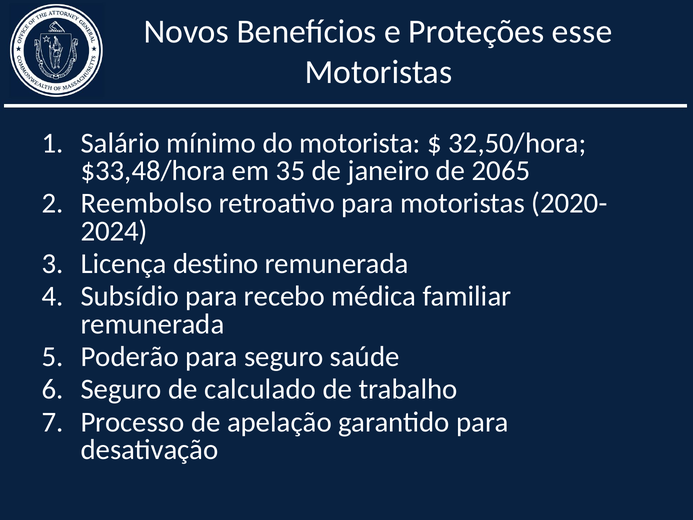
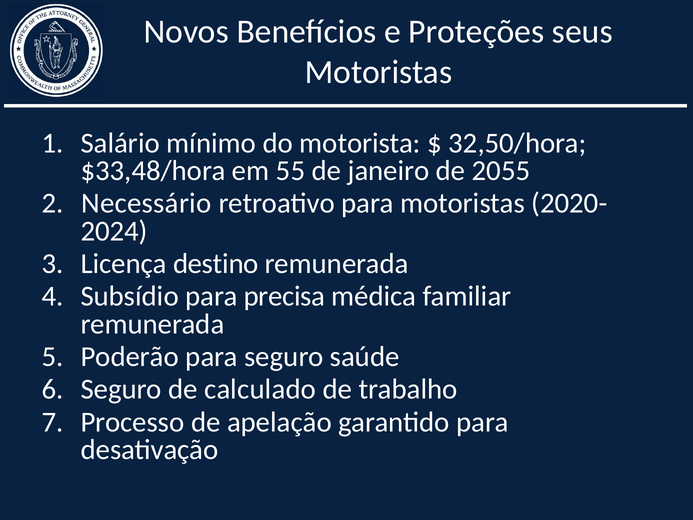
esse: esse -> seus
35: 35 -> 55
2065: 2065 -> 2055
Reembolso: Reembolso -> Necessário
recebo: recebo -> precisa
